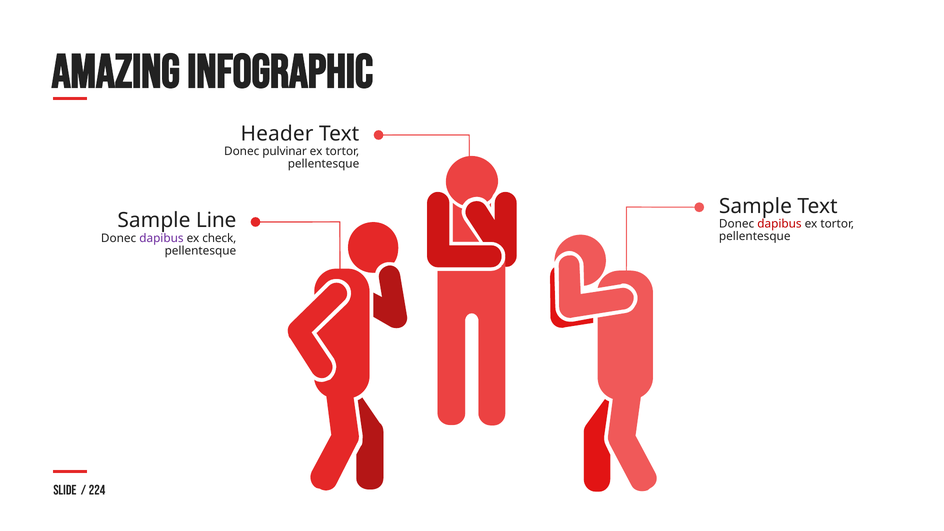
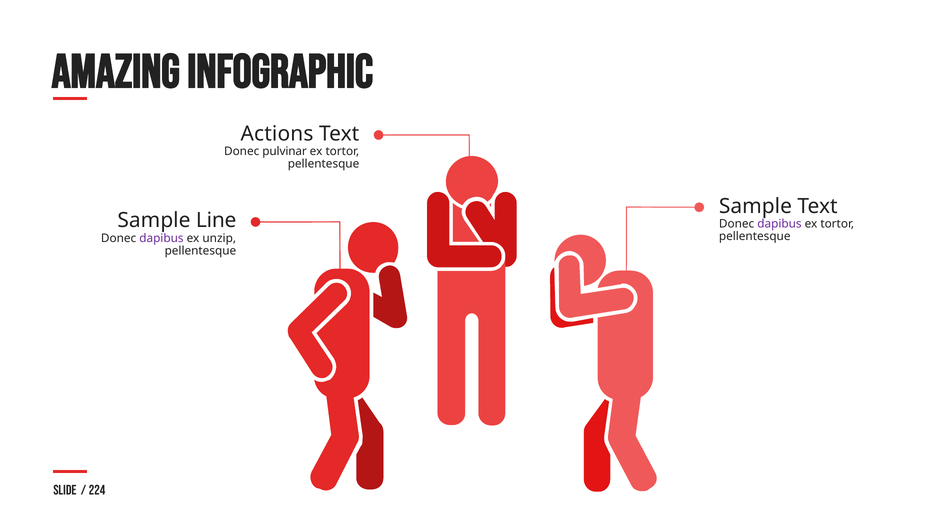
Header: Header -> Actions
dapibus at (779, 224) colour: red -> purple
check: check -> unzip
